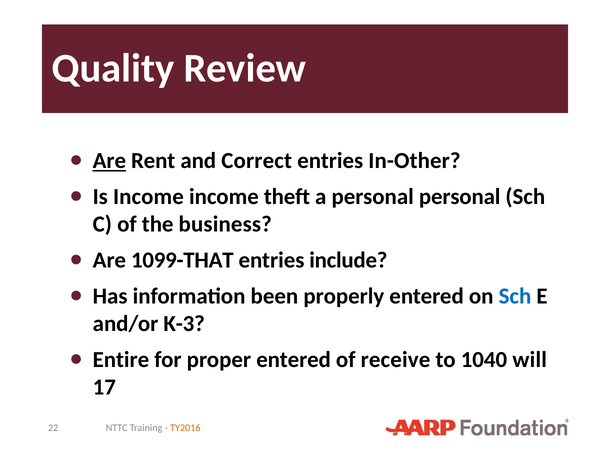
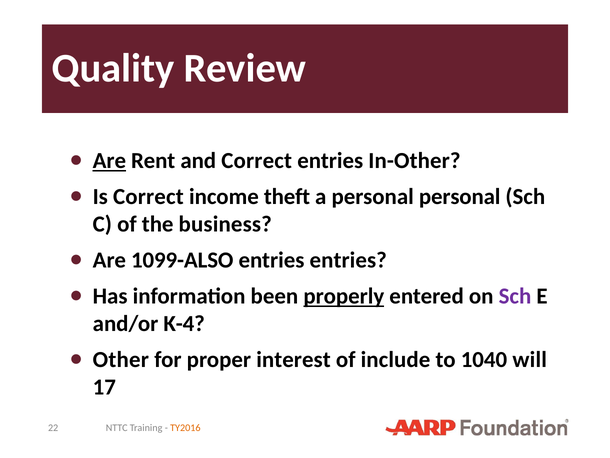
Is Income: Income -> Correct
1099-THAT: 1099-THAT -> 1099-ALSO
entries include: include -> entries
properly underline: none -> present
Sch at (515, 296) colour: blue -> purple
K-3: K-3 -> K-4
Entire: Entire -> Other
proper entered: entered -> interest
receive: receive -> include
